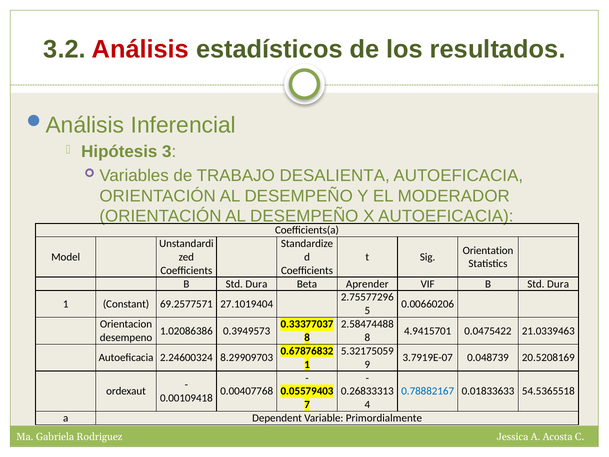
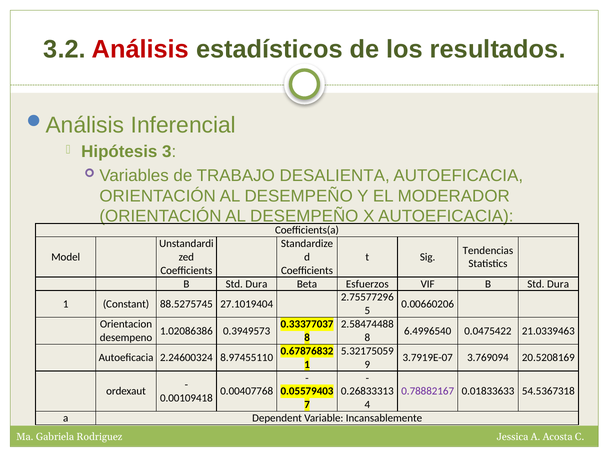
Orientation: Orientation -> Tendencias
Aprender: Aprender -> Esfuerzos
69.2577571: 69.2577571 -> 88.5275745
4.9415701: 4.9415701 -> 6.4996540
8.29909703: 8.29909703 -> 8.97455110
0.048739: 0.048739 -> 3.769094
0.78882167 colour: blue -> purple
54.5365518: 54.5365518 -> 54.5367318
Primordialmente: Primordialmente -> Incansablemente
